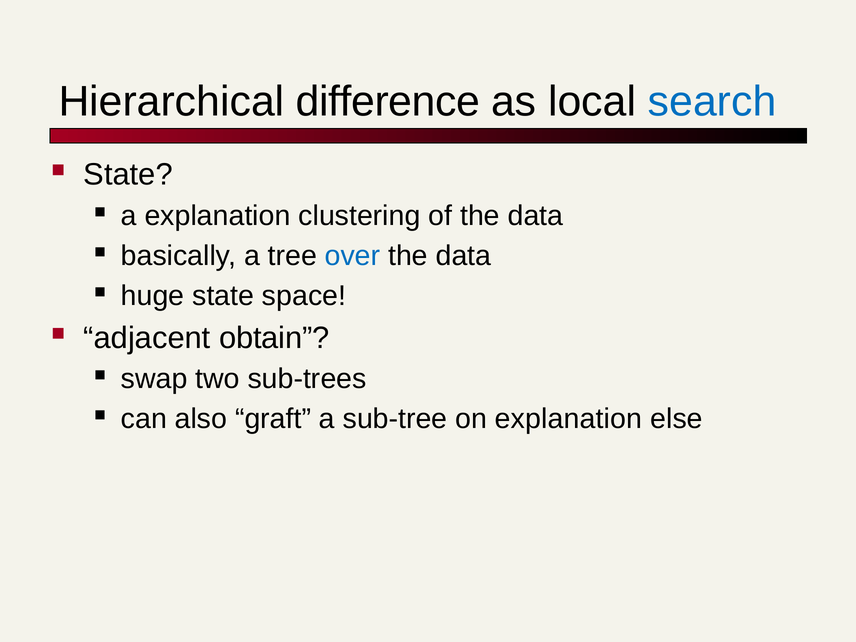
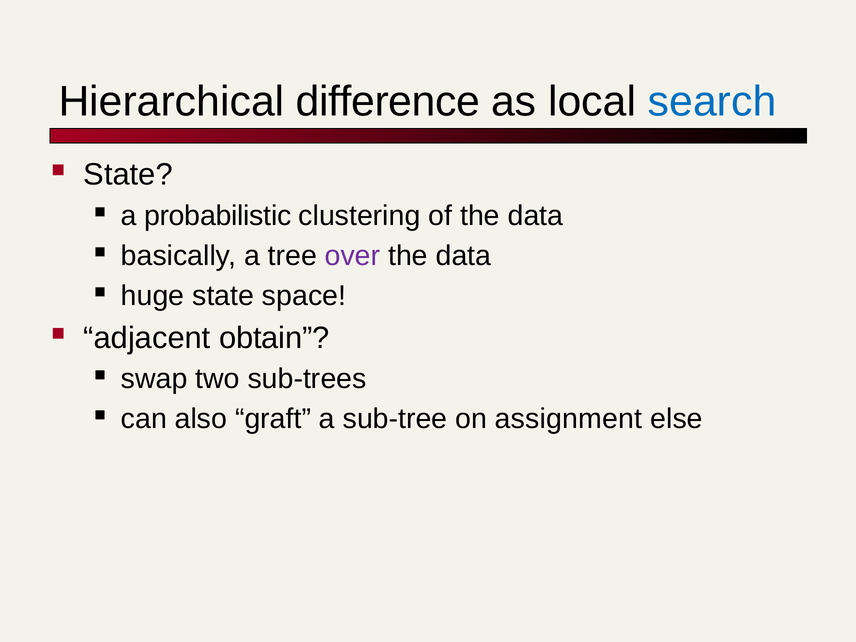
a explanation: explanation -> probabilistic
over colour: blue -> purple
on explanation: explanation -> assignment
